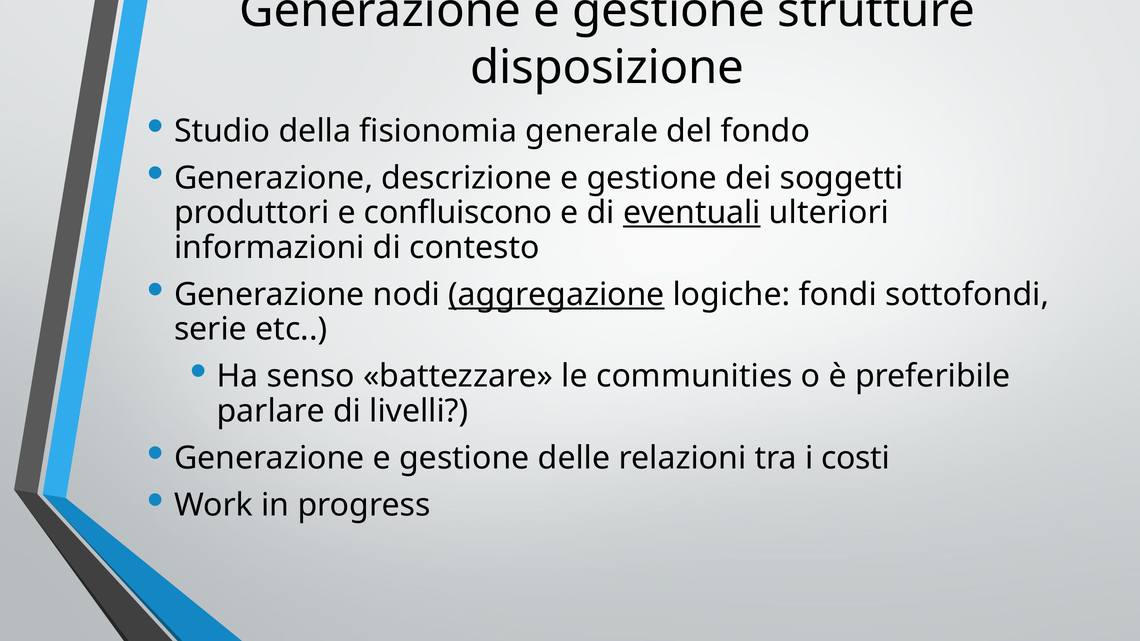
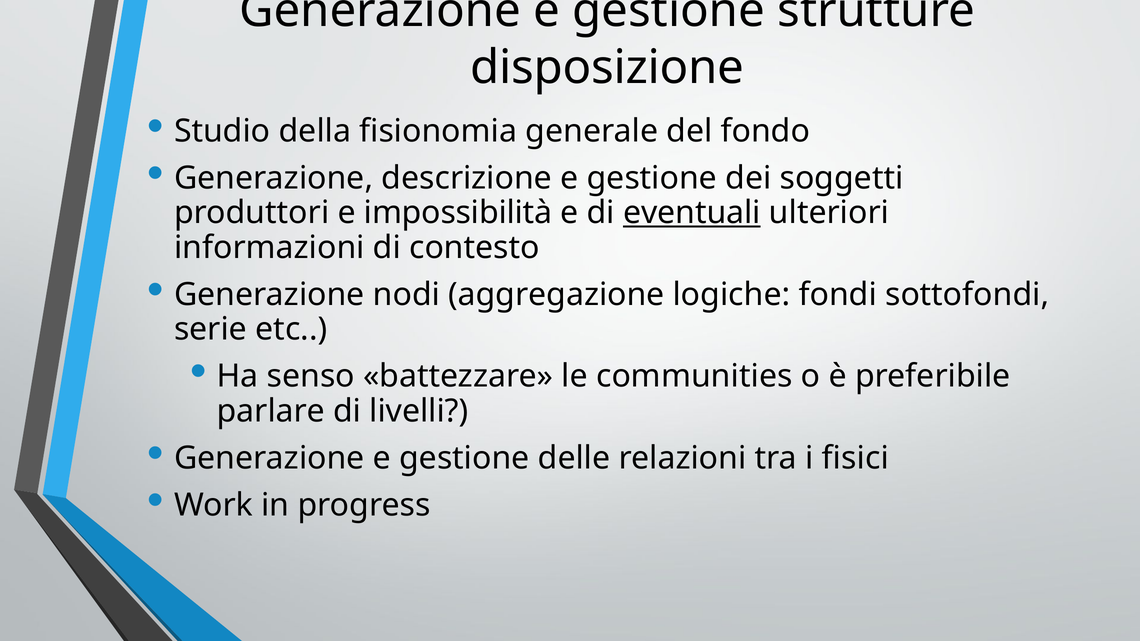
confluiscono: confluiscono -> impossibilità
aggregazione underline: present -> none
costi: costi -> fisici
